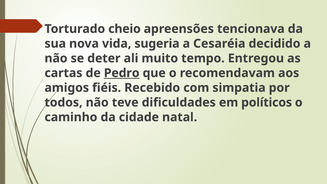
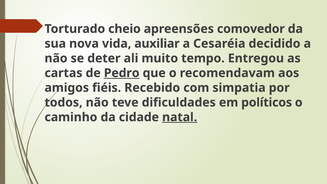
tencionava: tencionava -> comovedor
sugeria: sugeria -> auxiliar
natal underline: none -> present
